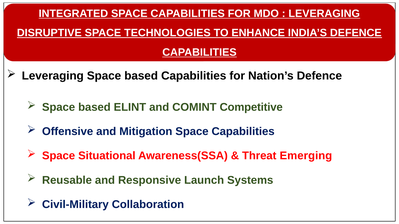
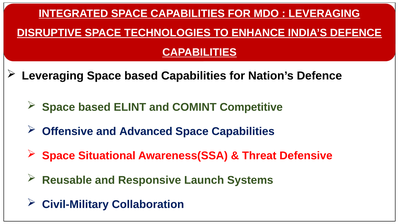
Mitigation: Mitigation -> Advanced
Emerging: Emerging -> Defensive
